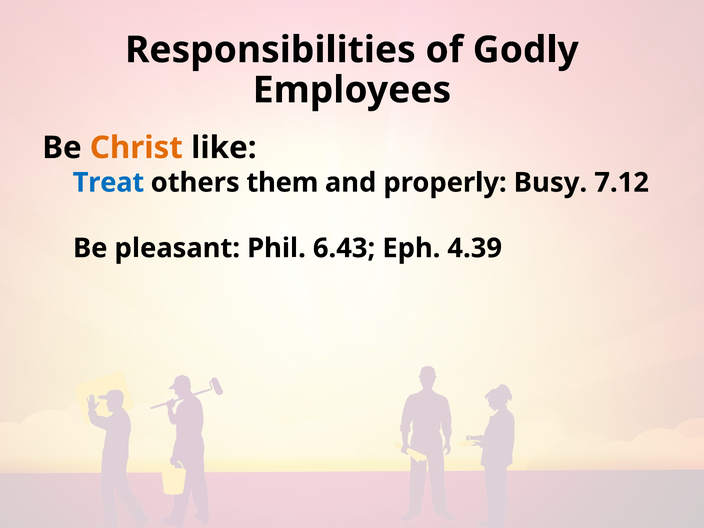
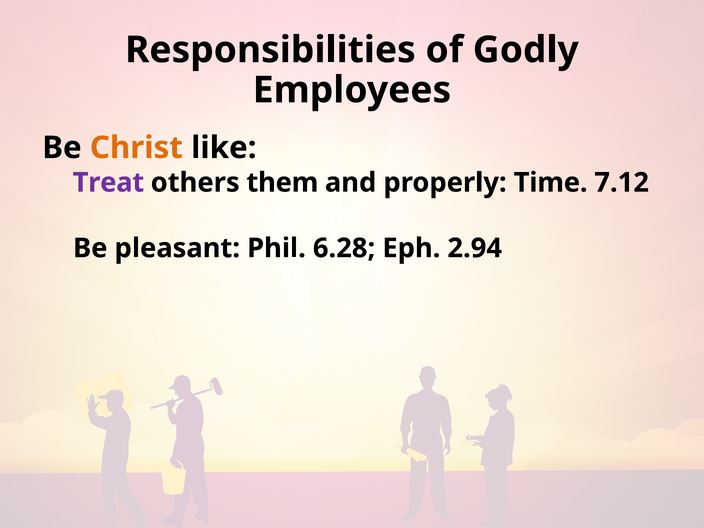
Treat colour: blue -> purple
Busy: Busy -> Time
6.43: 6.43 -> 6.28
4.39: 4.39 -> 2.94
